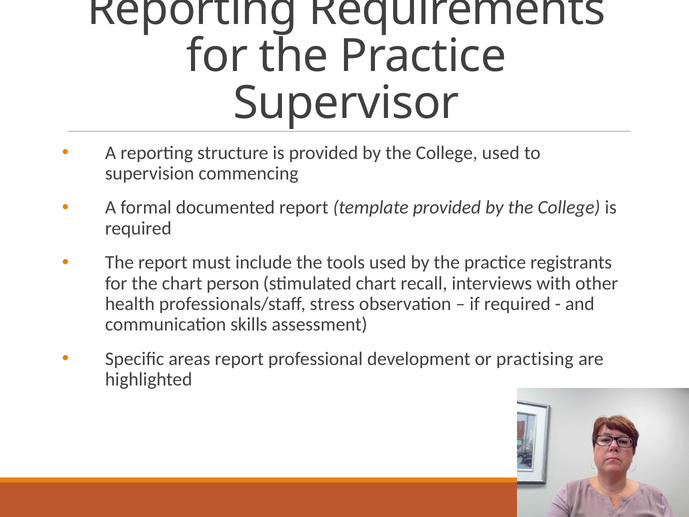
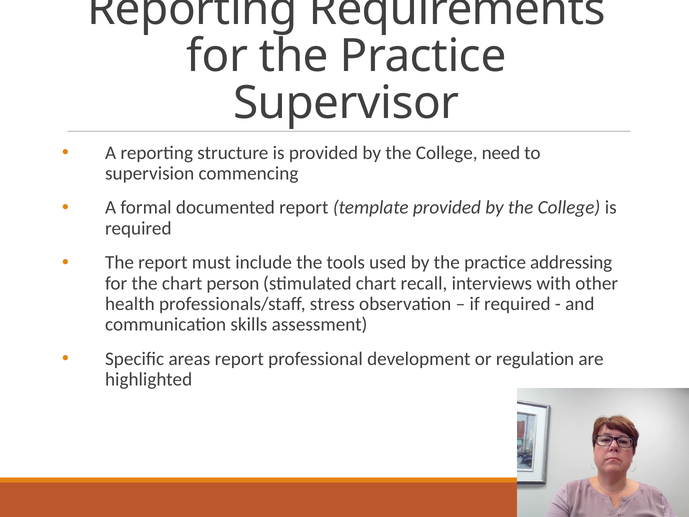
College used: used -> need
registrants: registrants -> addressing
practising: practising -> regulation
